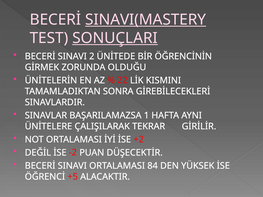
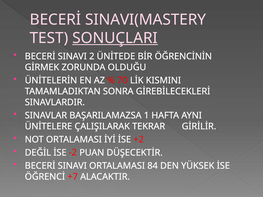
SINAVI(MASTERY underline: present -> none
22: 22 -> 70
+5: +5 -> +7
